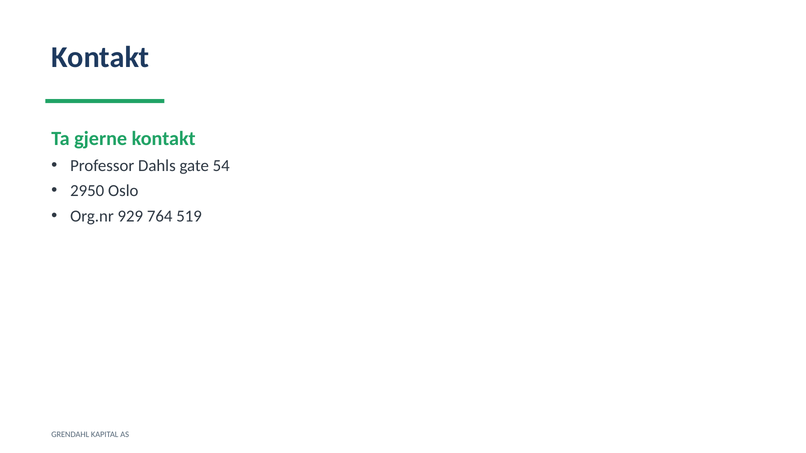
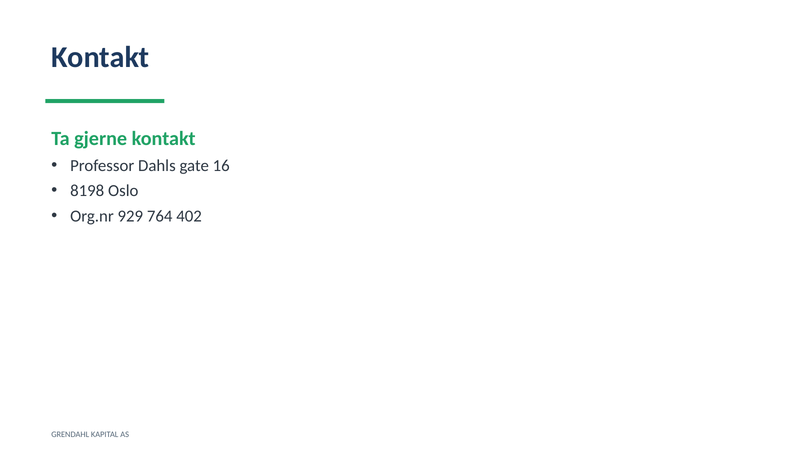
54: 54 -> 16
2950: 2950 -> 8198
519: 519 -> 402
